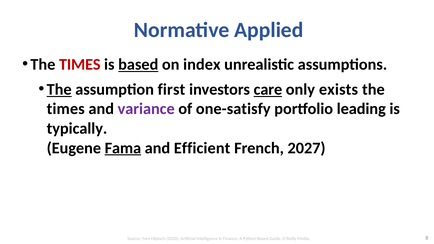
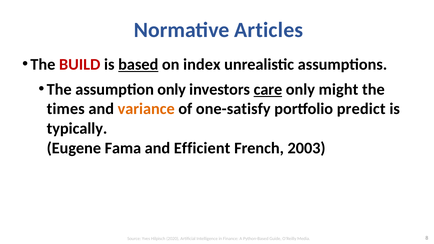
Applied: Applied -> Articles
TIMES at (80, 65): TIMES -> BUILD
The at (59, 89) underline: present -> none
assumption first: first -> only
exists: exists -> might
variance colour: purple -> orange
leading: leading -> predict
Fama underline: present -> none
2027: 2027 -> 2003
